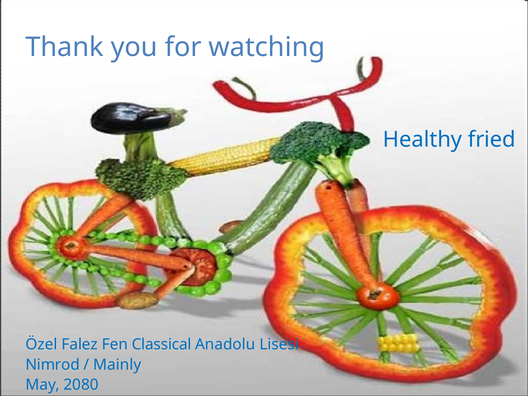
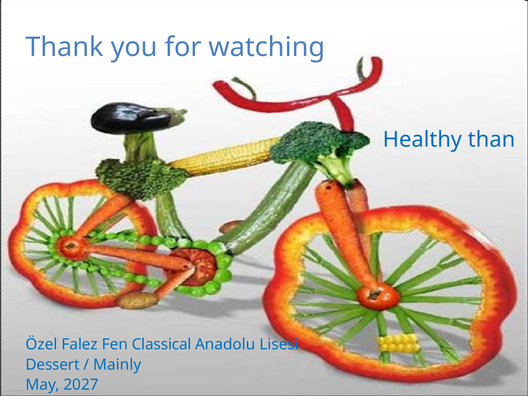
fried: fried -> than
Nimrod: Nimrod -> Dessert
2080: 2080 -> 2027
